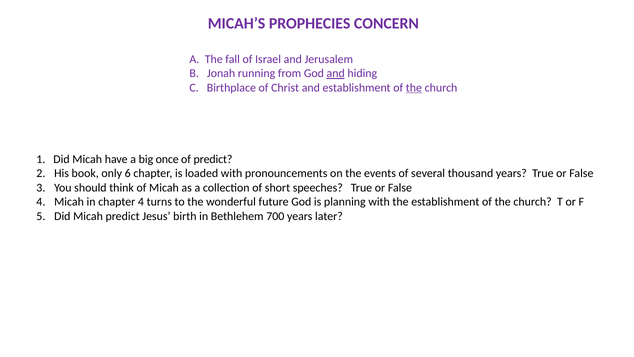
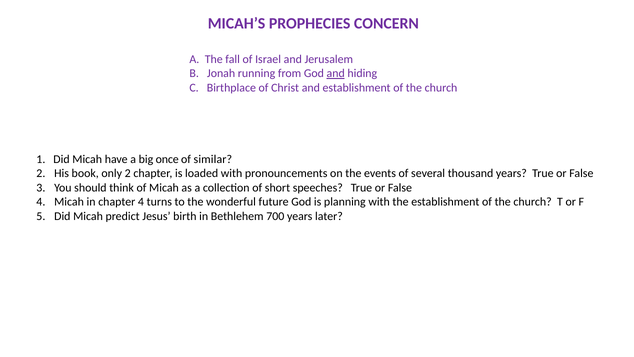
the at (414, 88) underline: present -> none
of predict: predict -> similar
only 6: 6 -> 2
